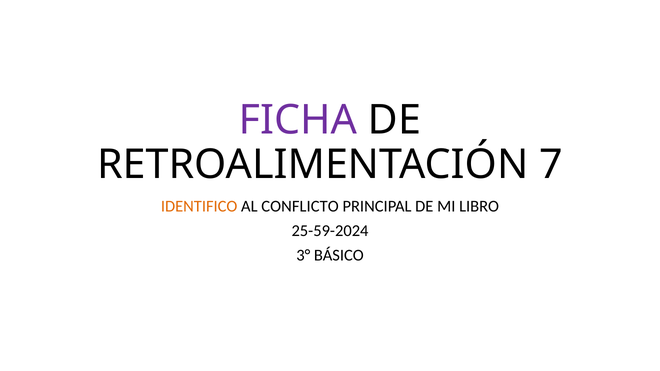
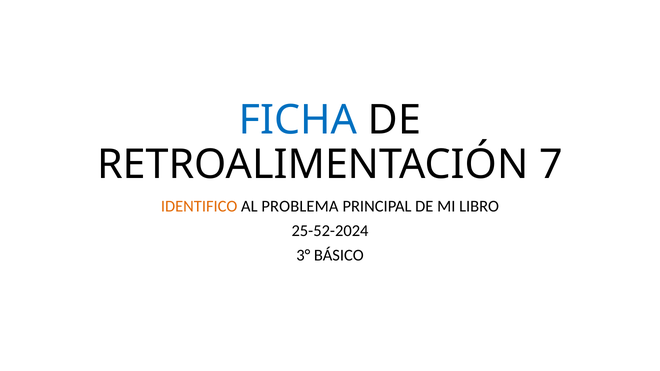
FICHA colour: purple -> blue
CONFLICTO: CONFLICTO -> PROBLEMA
25-59-2024: 25-59-2024 -> 25-52-2024
